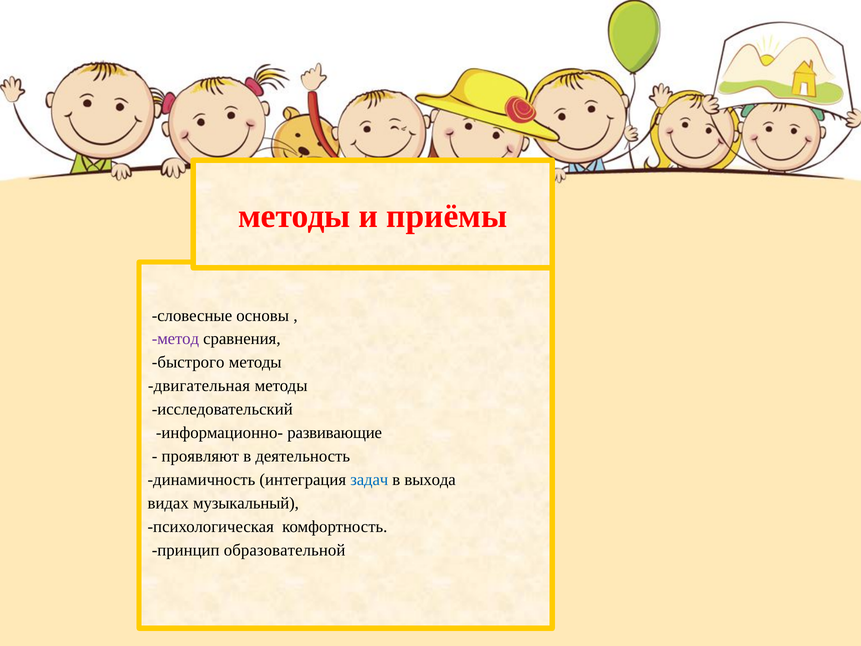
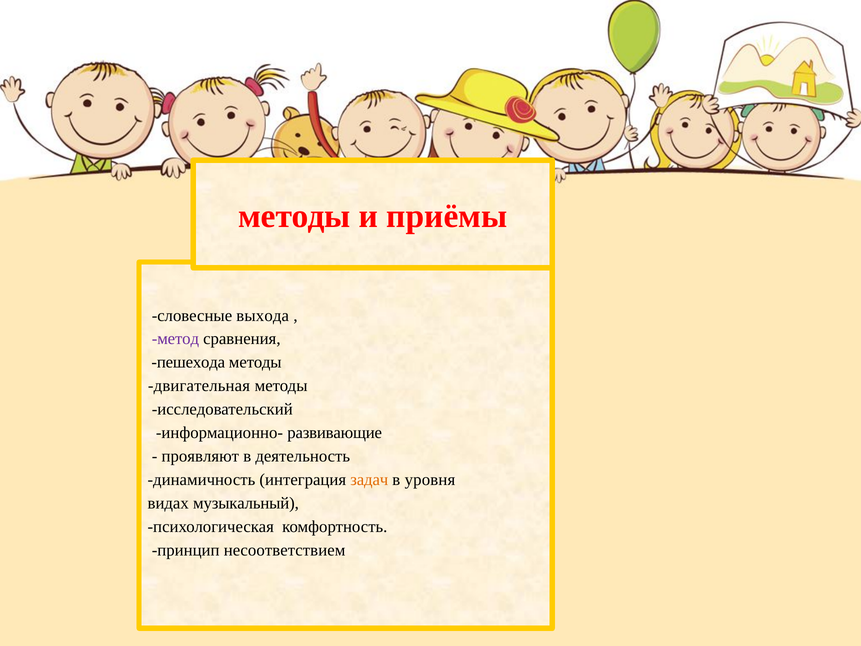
основы: основы -> выхода
быстрого: быстрого -> пешехода
задач colour: blue -> orange
выхода: выхода -> уровня
образовательной: образовательной -> несоответствием
